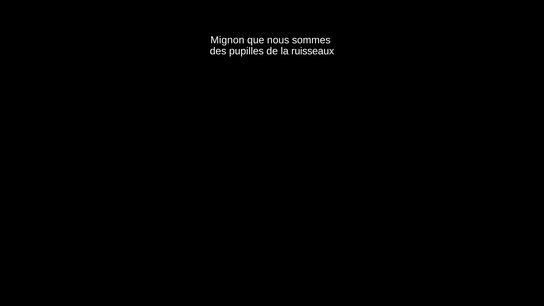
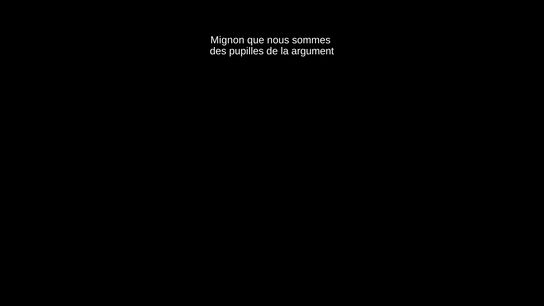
ruisseaux: ruisseaux -> argument
